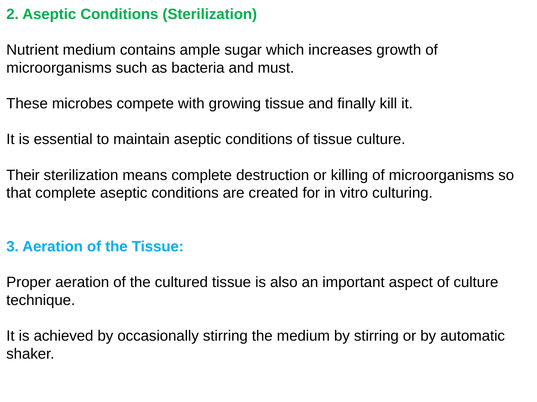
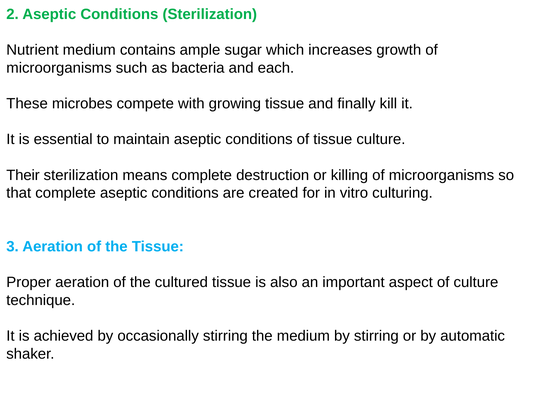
must: must -> each
